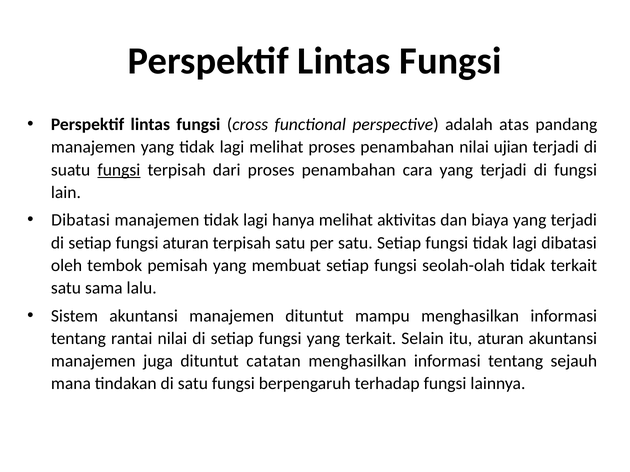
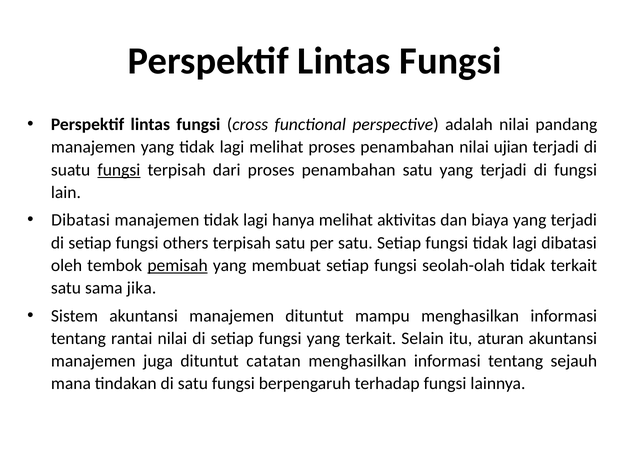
adalah atas: atas -> nilai
penambahan cara: cara -> satu
fungsi aturan: aturan -> others
pemisah underline: none -> present
lalu: lalu -> jika
